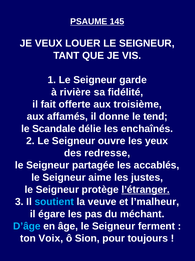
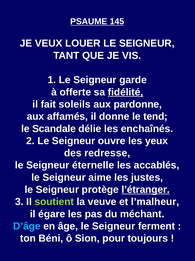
rivière: rivière -> offerte
fidélité underline: none -> present
offerte: offerte -> soleils
troisième: troisième -> pardonne
partagée: partagée -> éternelle
soutient colour: light blue -> light green
Voix: Voix -> Béni
